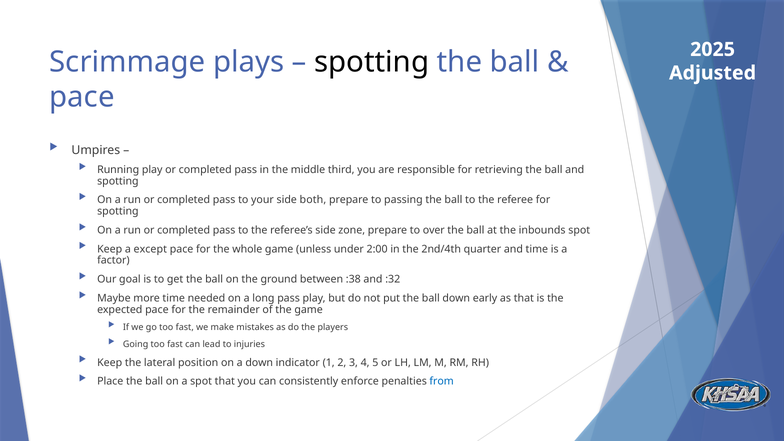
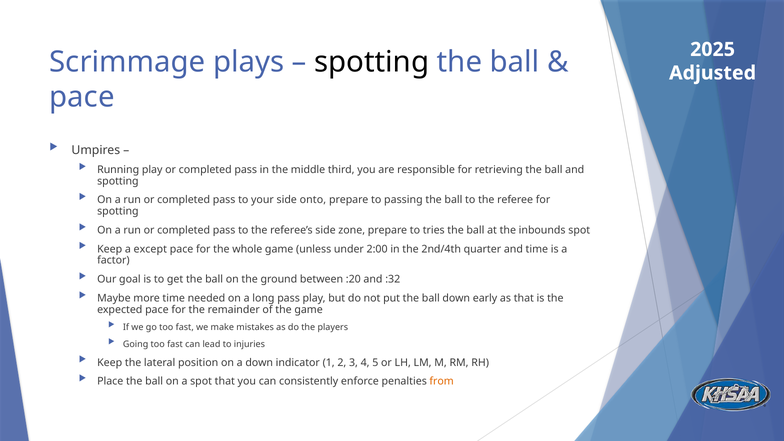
both: both -> onto
over: over -> tries
:38: :38 -> :20
from colour: blue -> orange
